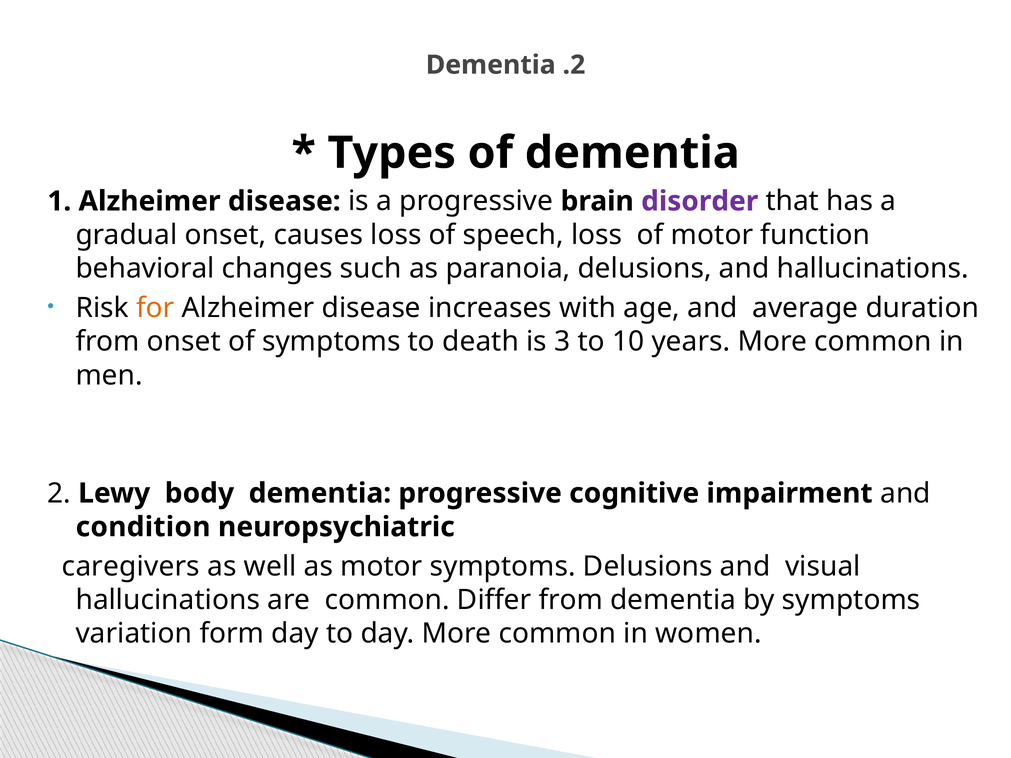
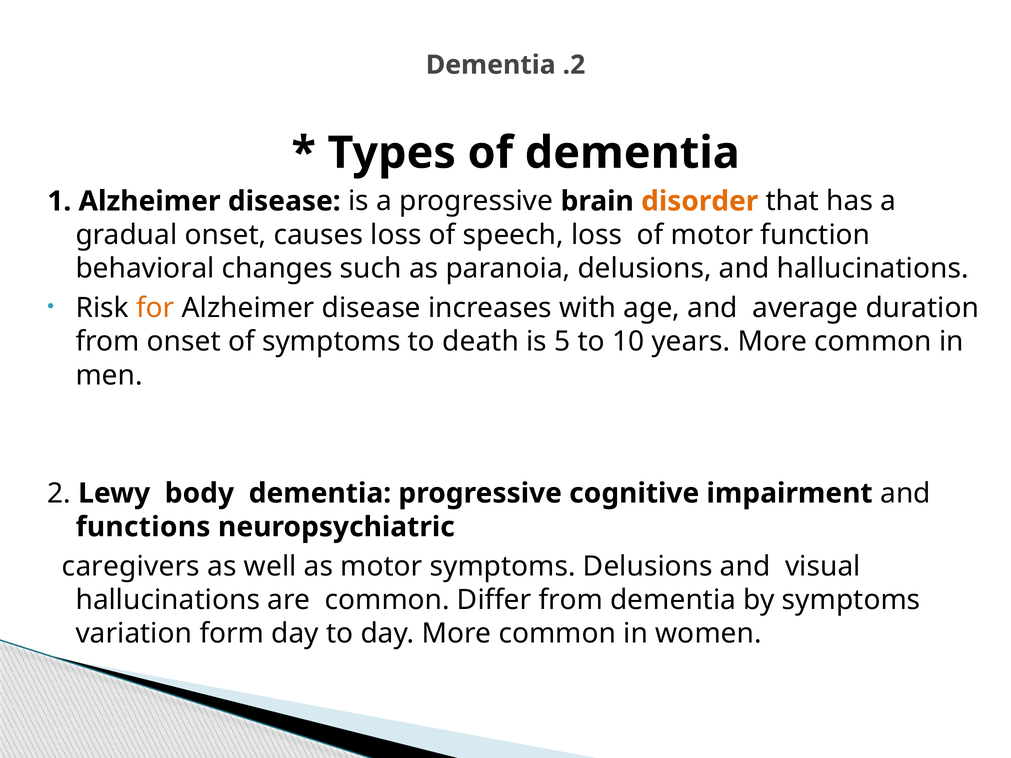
disorder colour: purple -> orange
3: 3 -> 5
condition: condition -> functions
